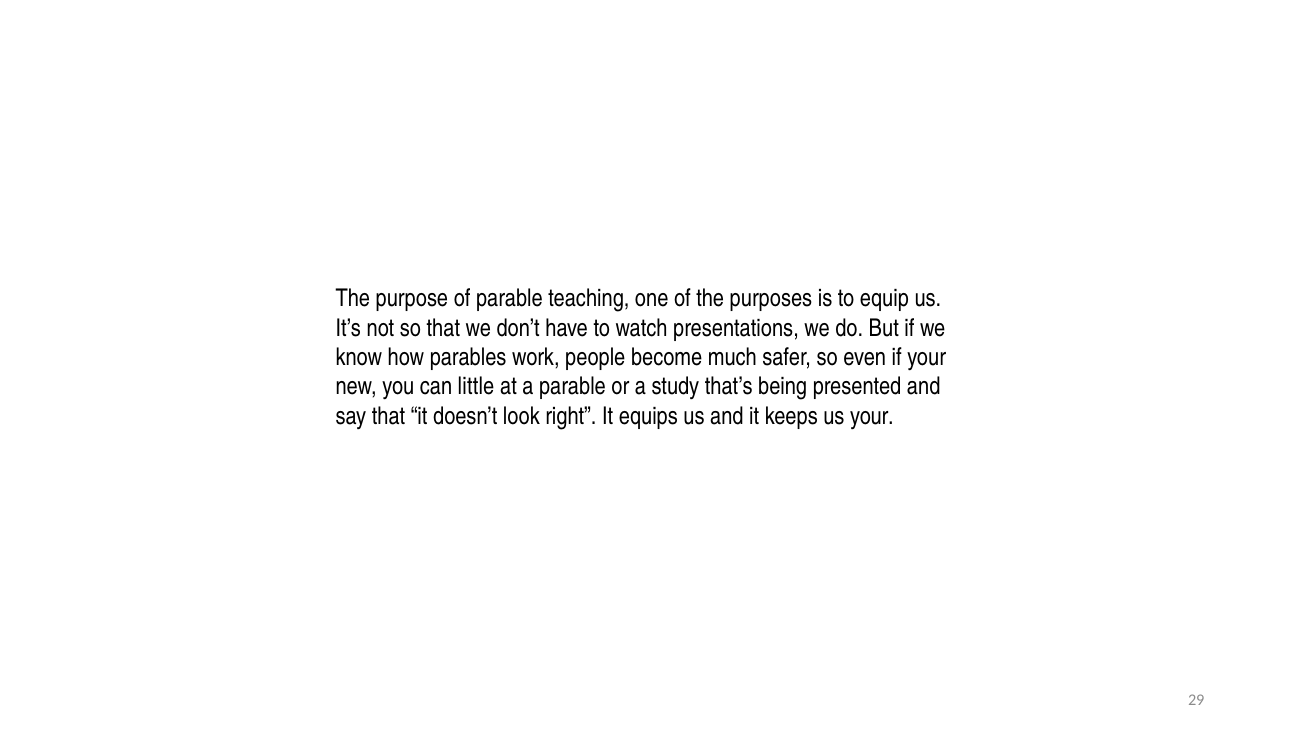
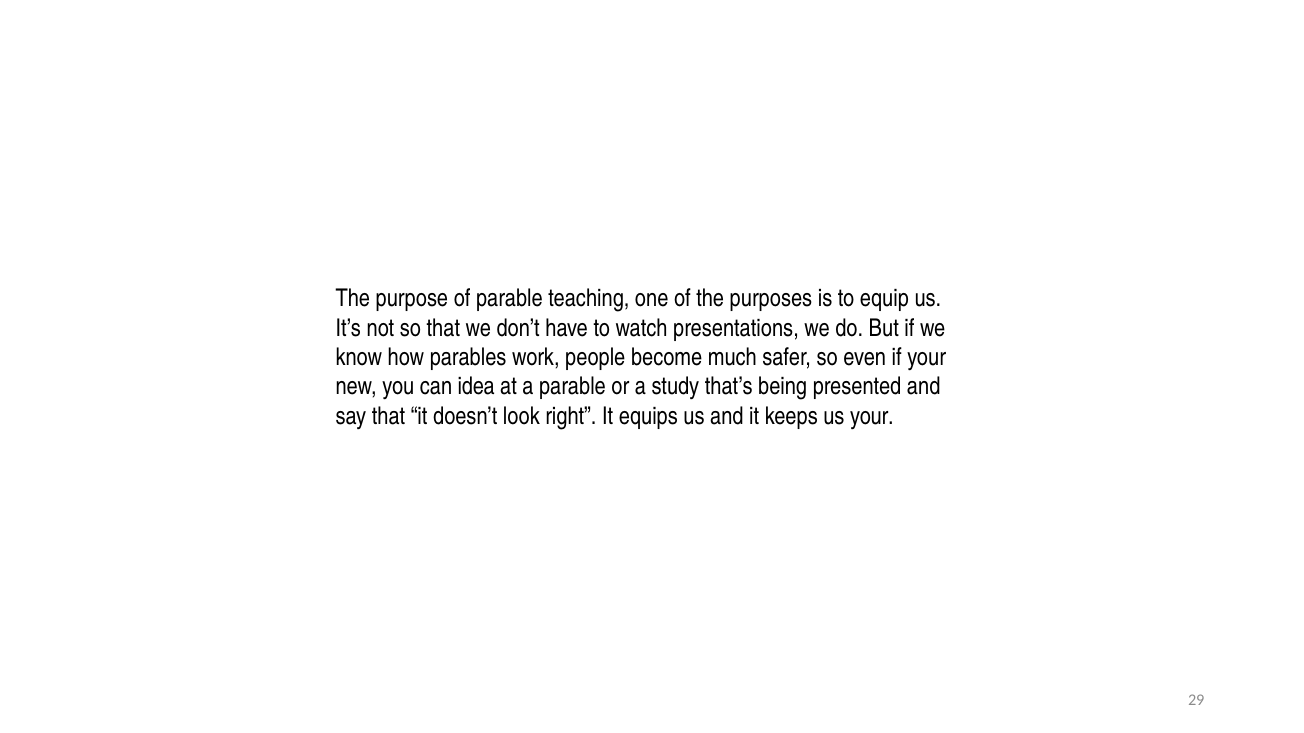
little: little -> idea
